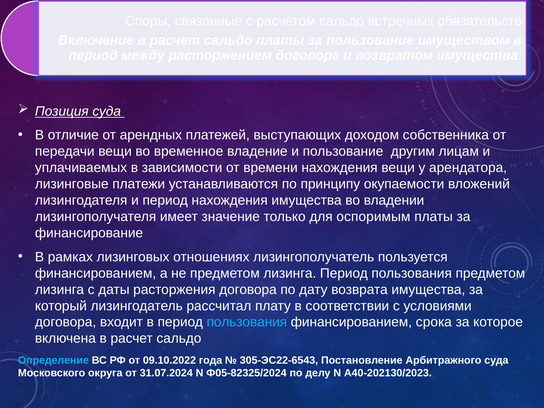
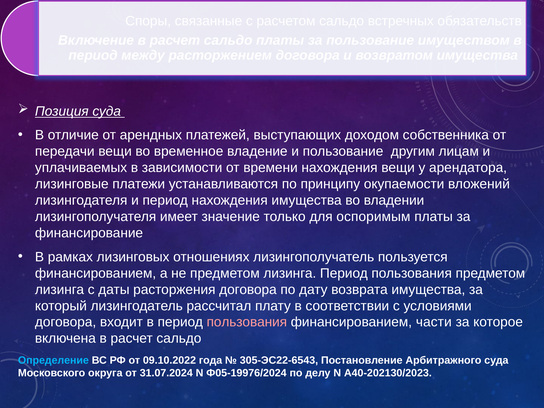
пользования at (247, 322) colour: light blue -> pink
срока: срока -> части
Ф05-82325/2024: Ф05-82325/2024 -> Ф05-19976/2024
